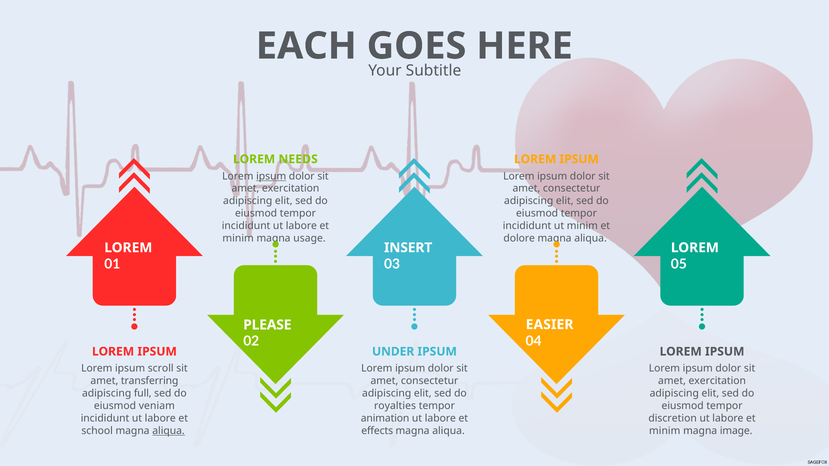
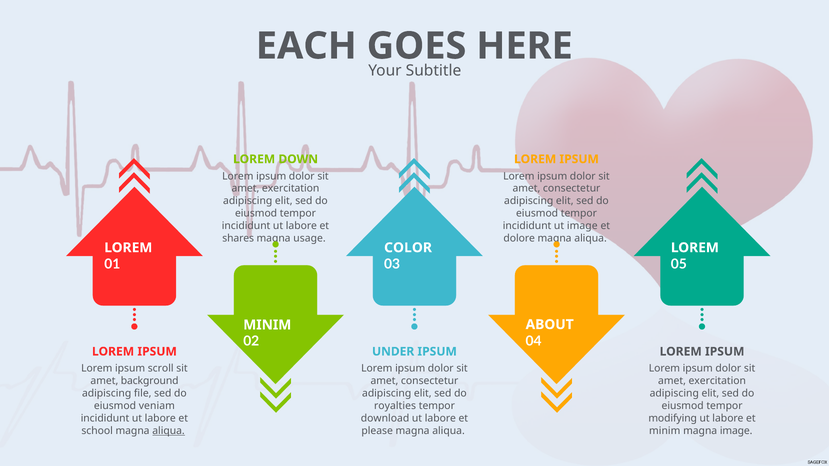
NEEDS: NEEDS -> DOWN
ipsum at (271, 176) underline: present -> none
ut minim: minim -> image
minim at (238, 238): minim -> shares
INSERT: INSERT -> COLOR
EASIER: EASIER -> ABOUT
PLEASE at (267, 325): PLEASE -> MINIM
transferring: transferring -> background
full: full -> file
animation: animation -> download
discretion: discretion -> modifying
effects: effects -> please
